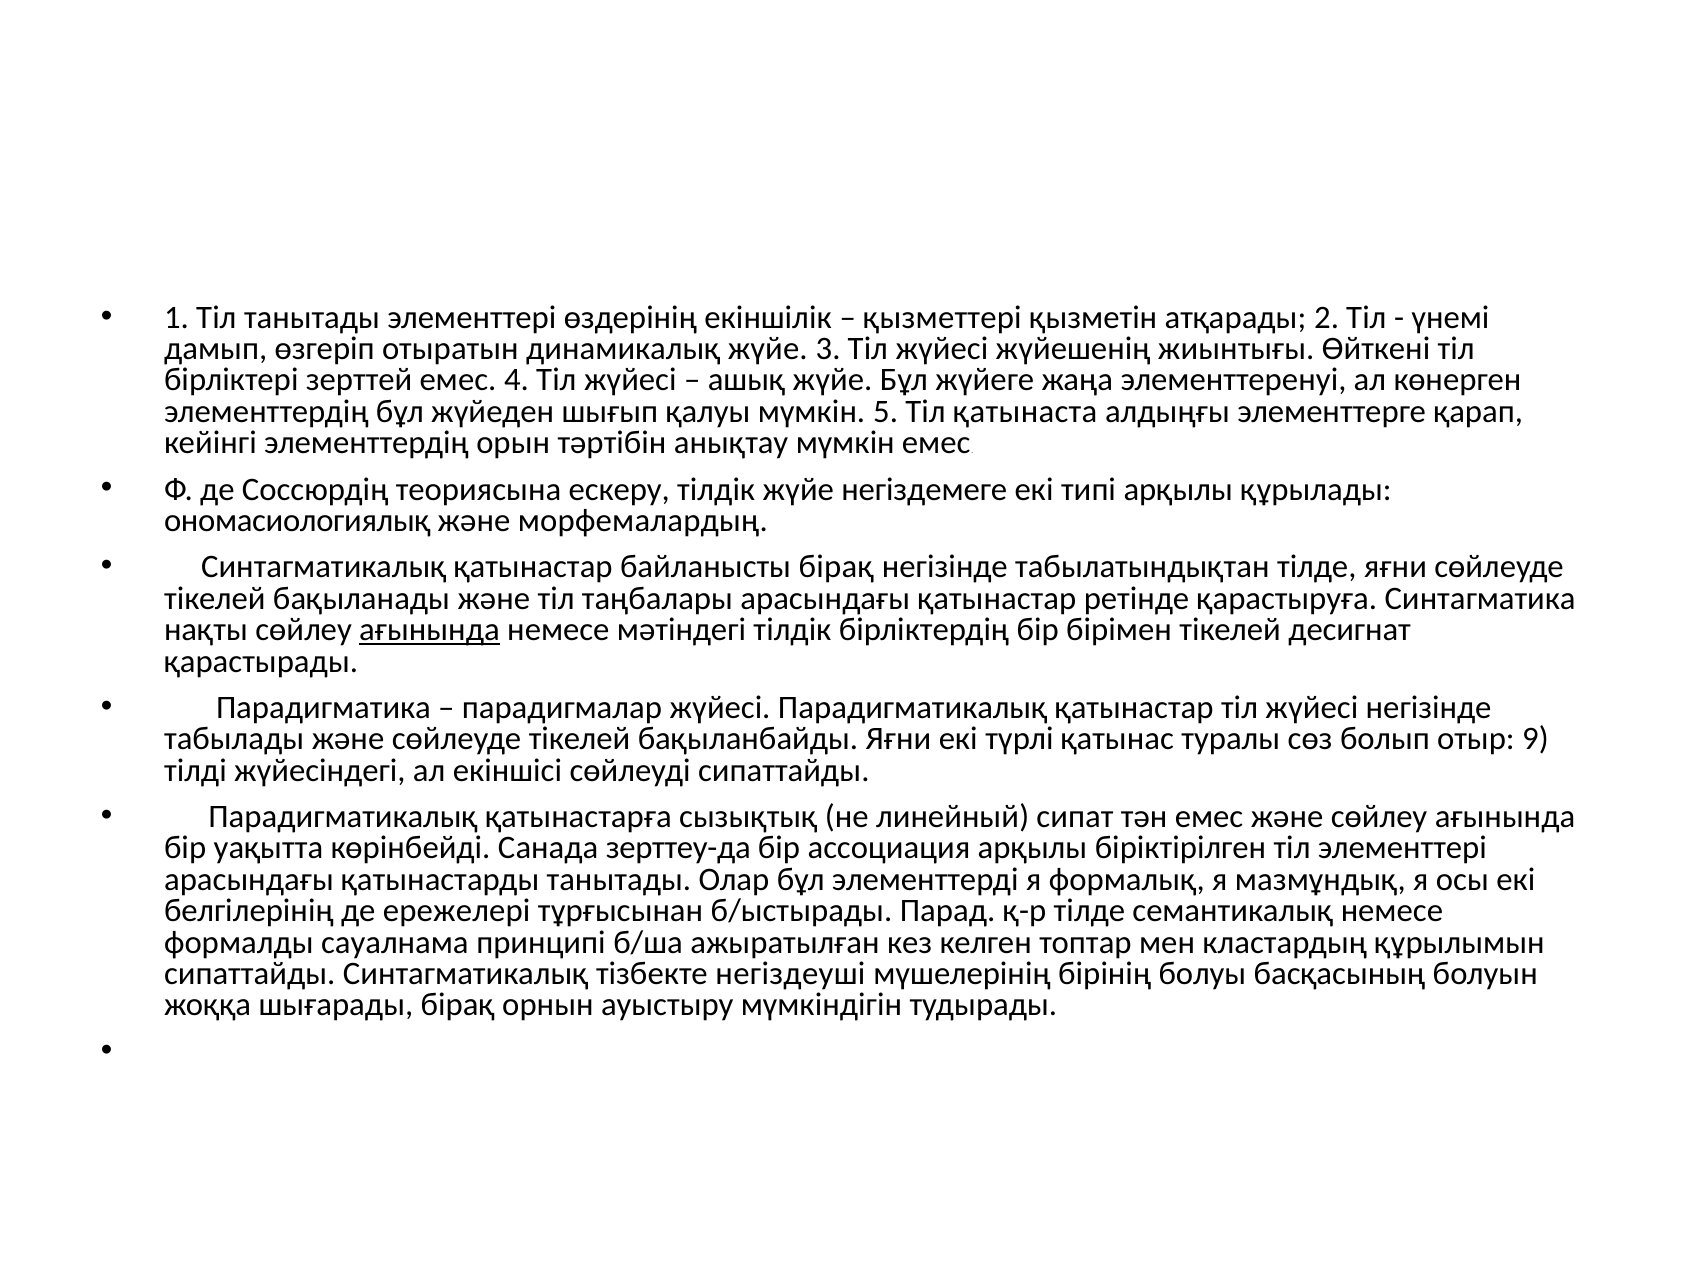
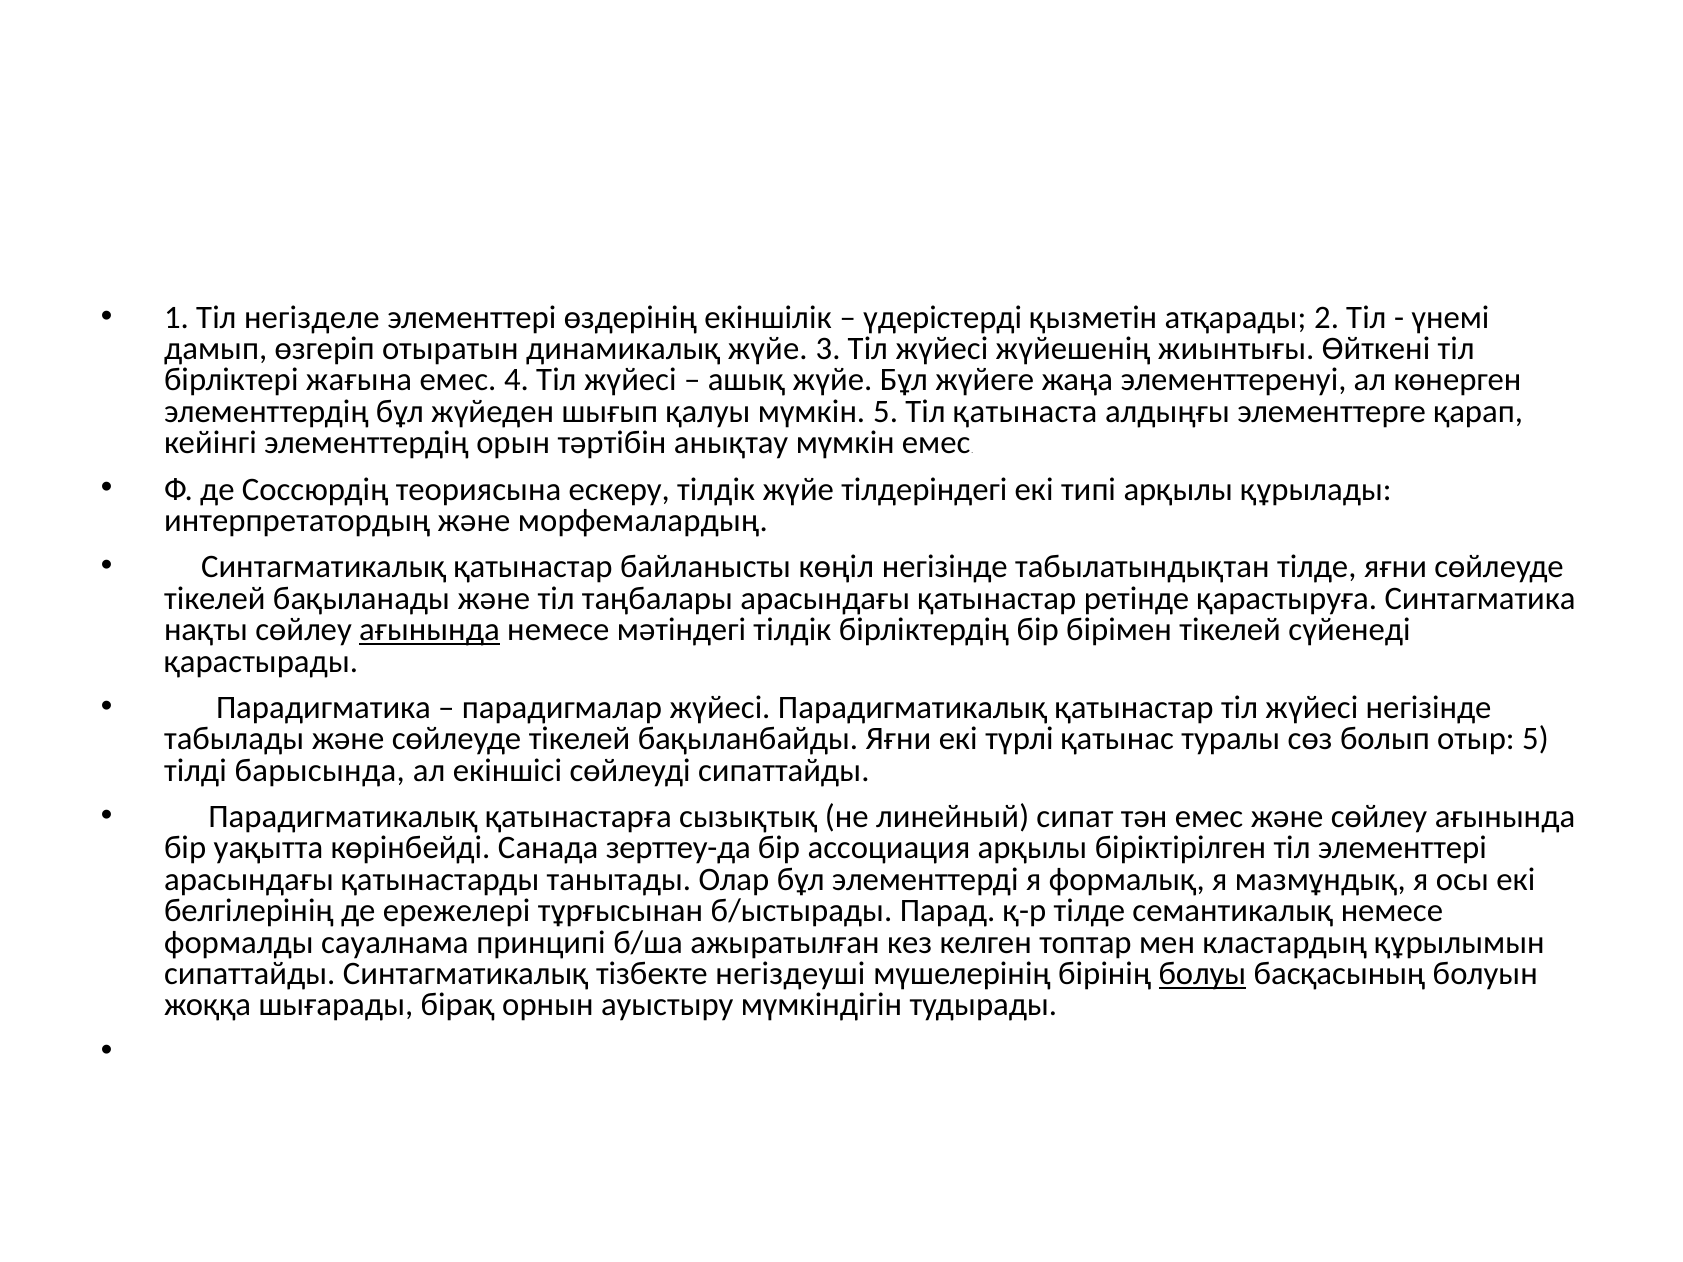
Тіл танытады: танытады -> негізделе
қызметтері: қызметтері -> үдерістерді
зерттей: зерттей -> жағына
негіздемеге: негіздемеге -> тілдеріндегі
ономасиологиялық: ономасиологиялық -> интерпретатордың
байланысты бірақ: бірақ -> көңіл
десигнат: десигнат -> сүйенеді
отыр 9: 9 -> 5
жүйесіндегі: жүйесіндегі -> барысында
болуы underline: none -> present
